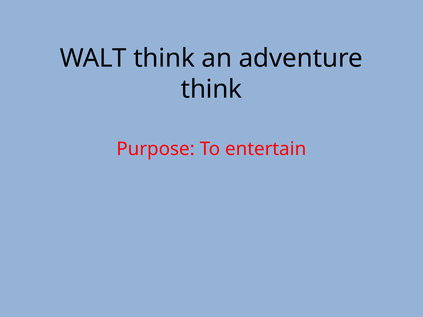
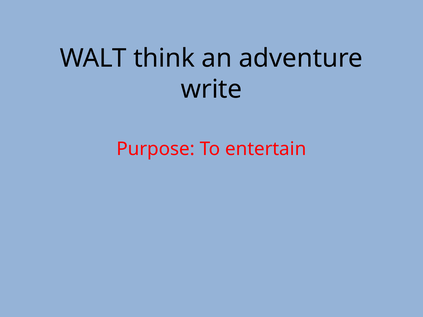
think at (211, 89): think -> write
